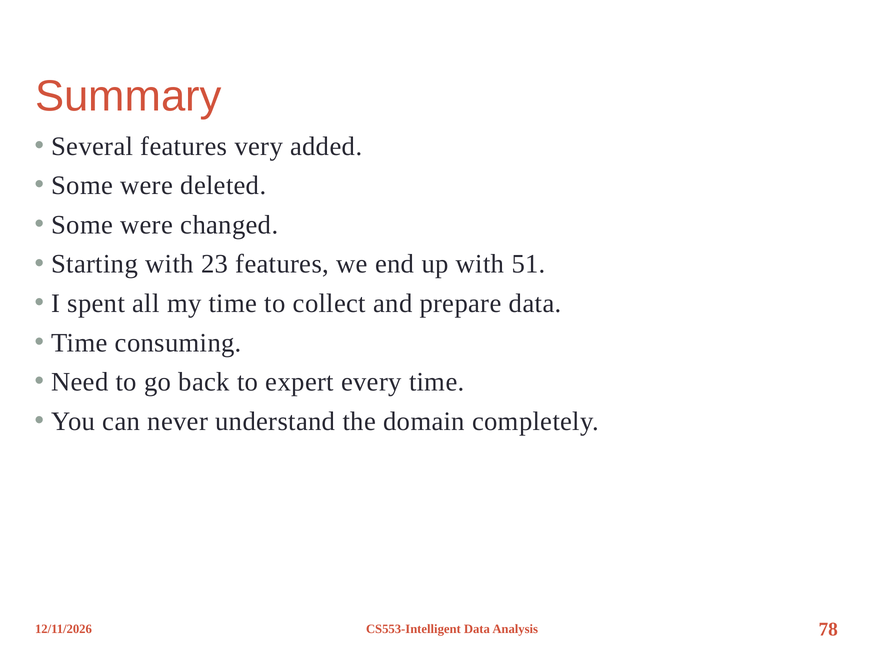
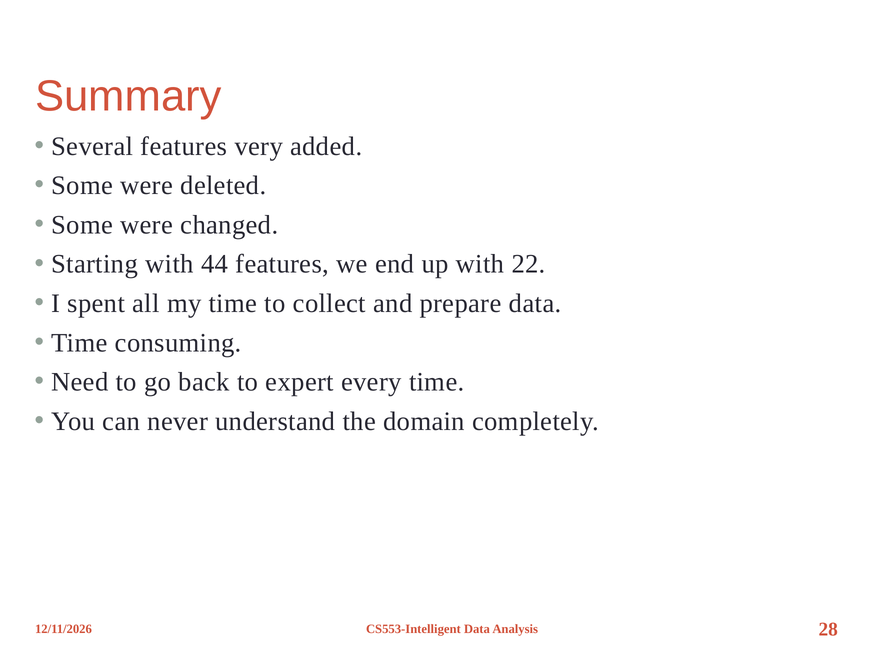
23: 23 -> 44
51: 51 -> 22
78: 78 -> 28
